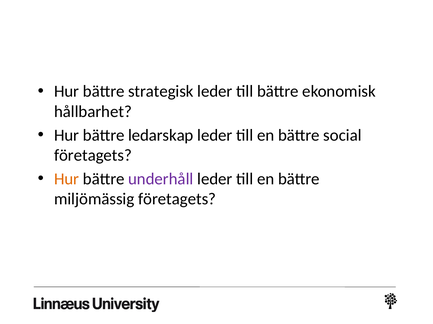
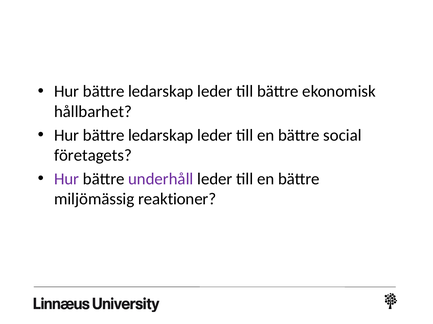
strategisk at (161, 92): strategisk -> ledarskap
Hur at (67, 179) colour: orange -> purple
miljömässig företagets: företagets -> reaktioner
